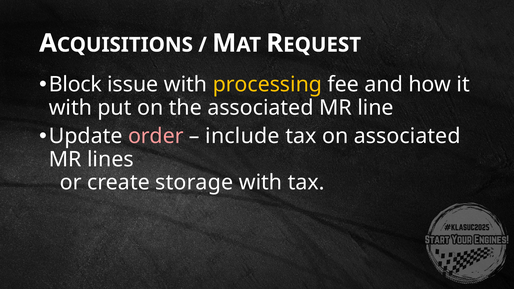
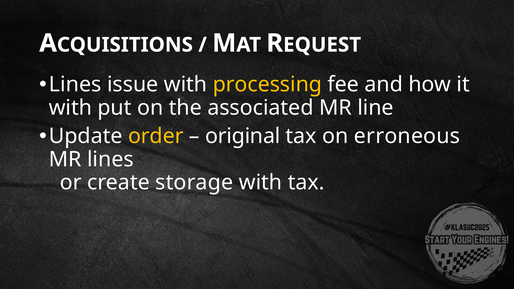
Block at (75, 85): Block -> Lines
order colour: pink -> yellow
include: include -> original
on associated: associated -> erroneous
